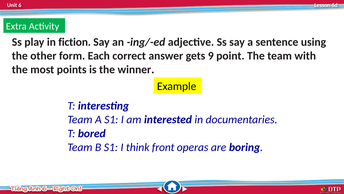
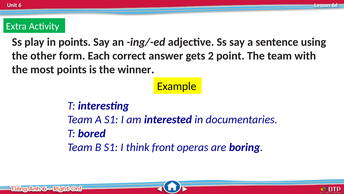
in fiction: fiction -> points
9: 9 -> 2
